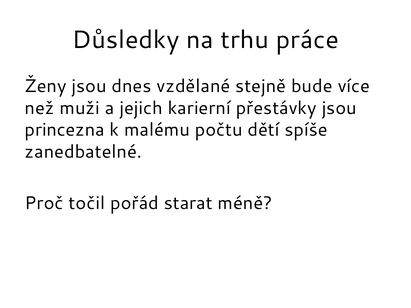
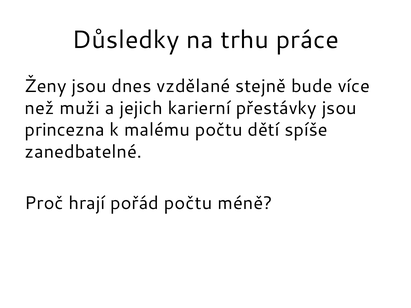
točil: točil -> hrají
pořád starat: starat -> počtu
